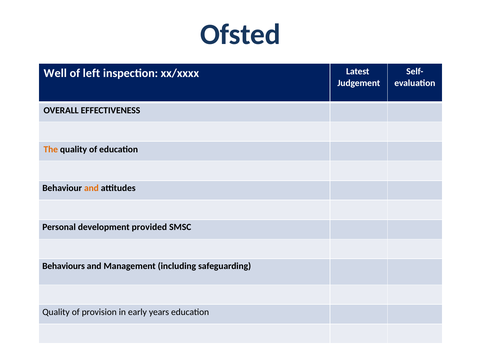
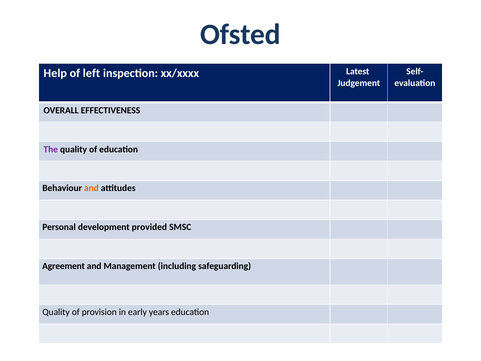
Well: Well -> Help
The colour: orange -> purple
Behaviours: Behaviours -> Agreement
